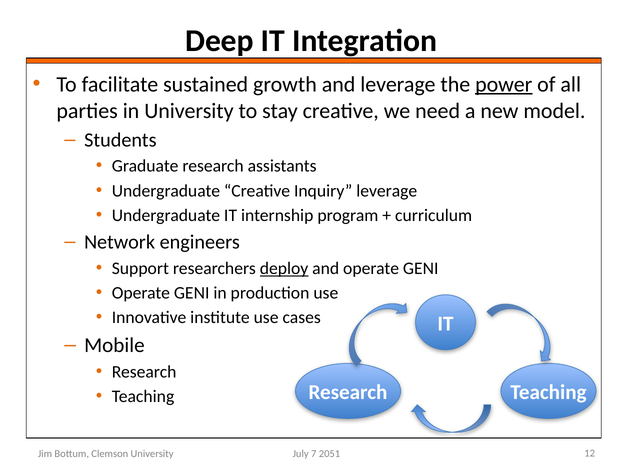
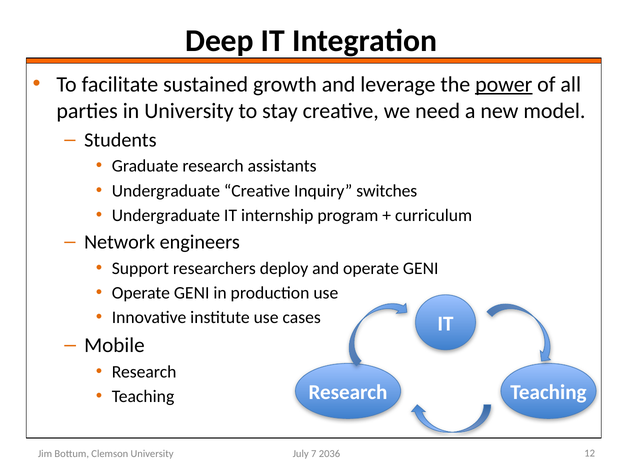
Inquiry leverage: leverage -> switches
deploy underline: present -> none
2051: 2051 -> 2036
